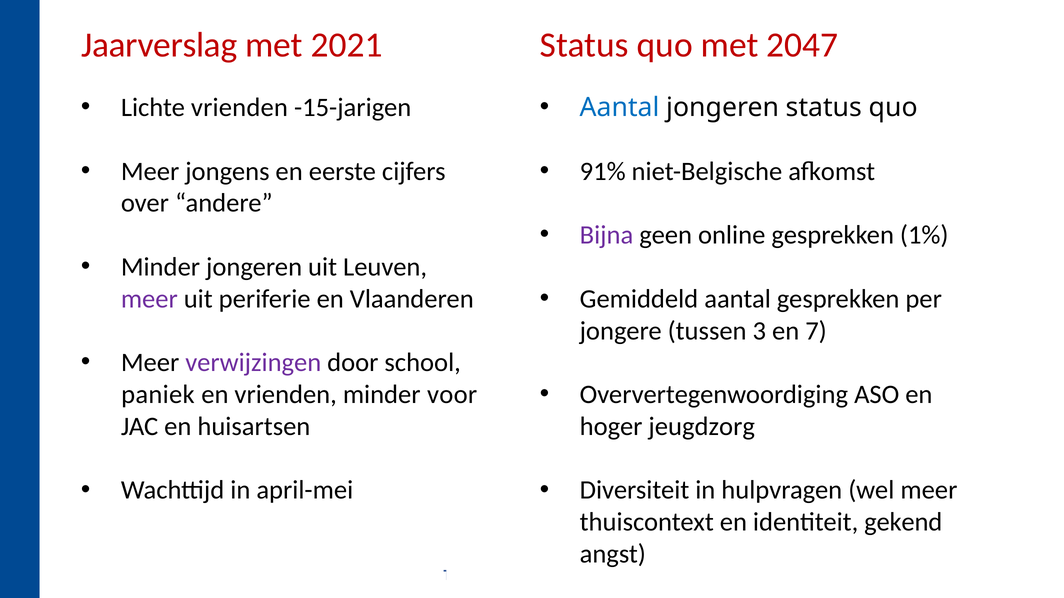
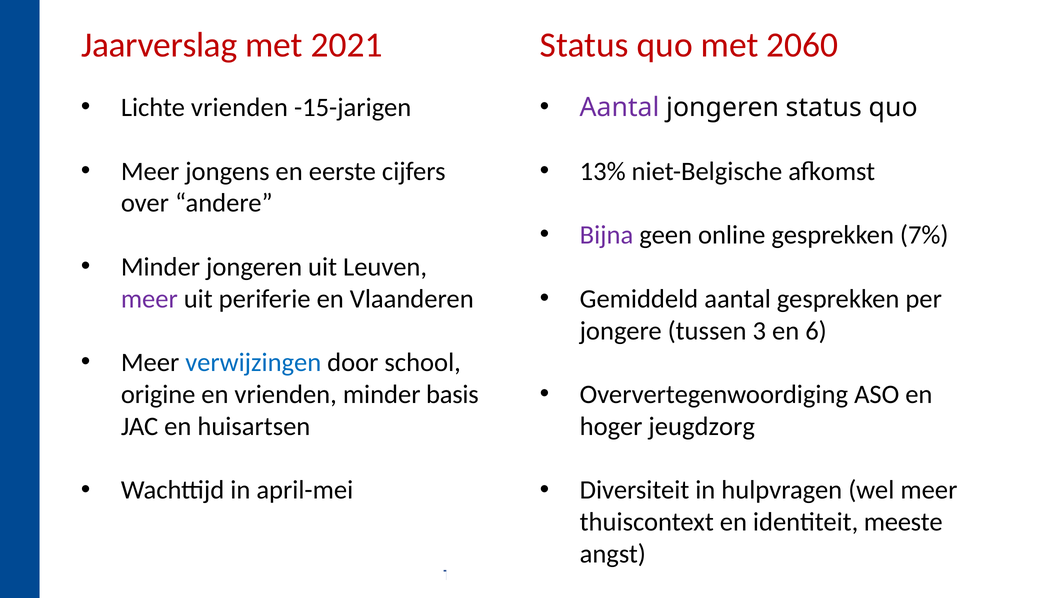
2047: 2047 -> 2060
Aantal at (620, 108) colour: blue -> purple
91%: 91% -> 13%
1%: 1% -> 7%
7: 7 -> 6
verwijzingen colour: purple -> blue
paniek: paniek -> origine
voor: voor -> basis
gekend: gekend -> meeste
